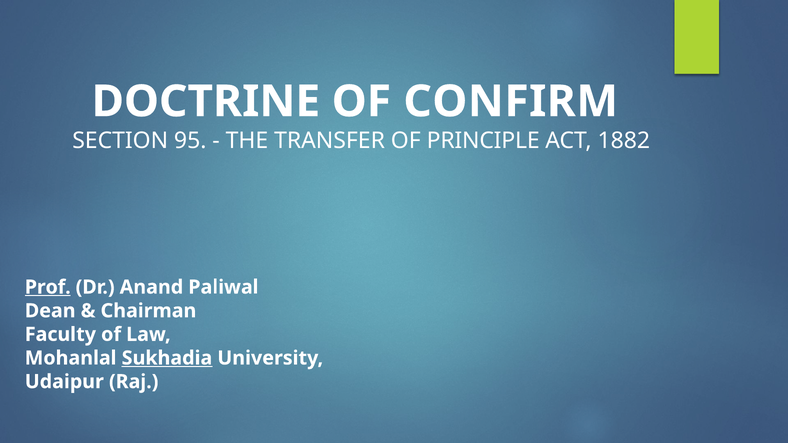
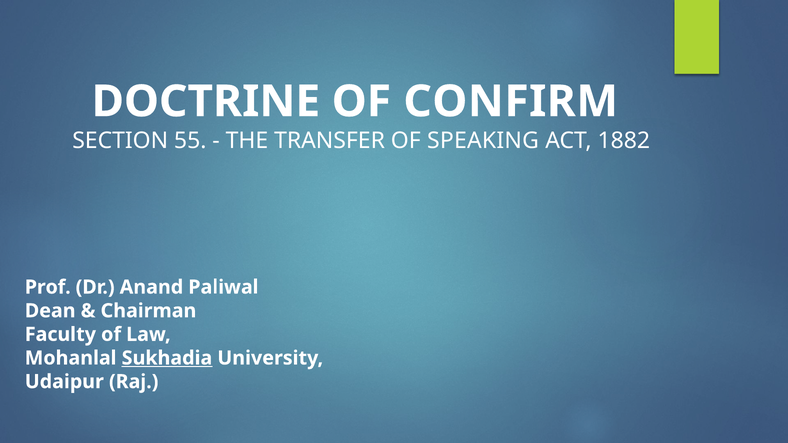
95: 95 -> 55
PRINCIPLE: PRINCIPLE -> SPEAKING
Prof underline: present -> none
